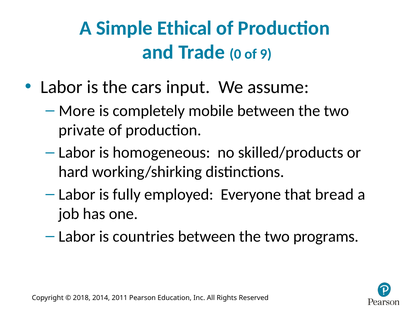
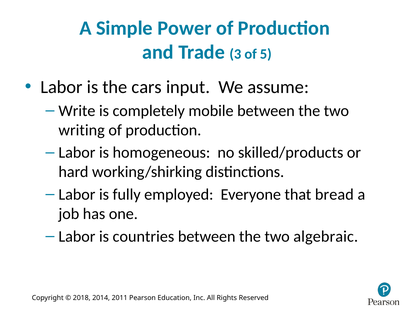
Ethical: Ethical -> Power
0: 0 -> 3
9: 9 -> 5
More: More -> Write
private: private -> writing
programs: programs -> algebraic
